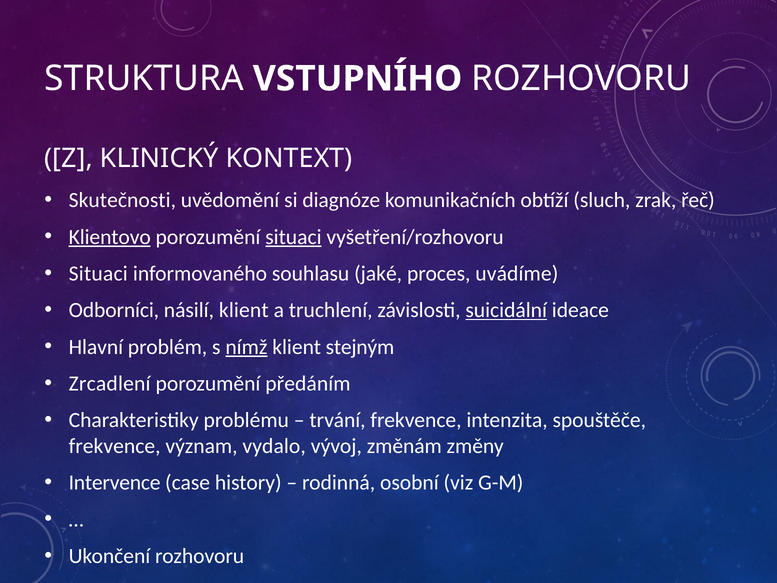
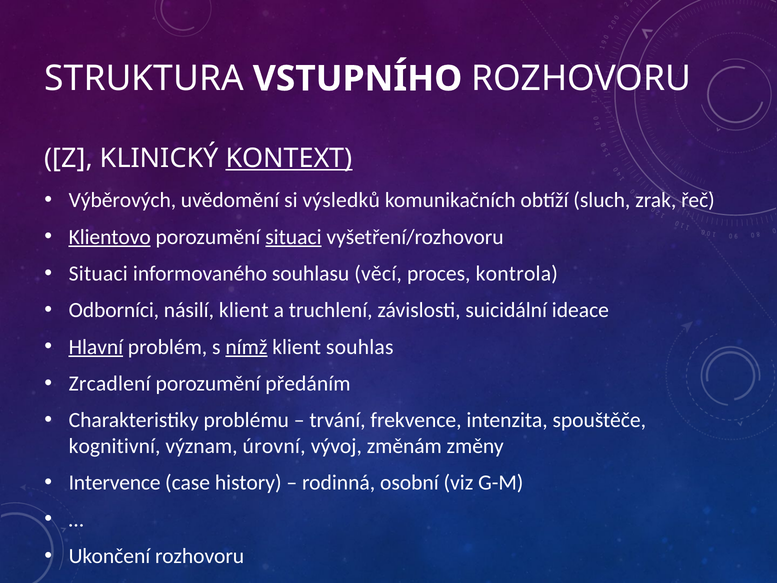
KONTEXT underline: none -> present
Skutečnosti: Skutečnosti -> Výběrových
diagnóze: diagnóze -> výsledků
jaké: jaké -> věcí
uvádíme: uvádíme -> kontrola
suicidální underline: present -> none
Hlavní underline: none -> present
stejným: stejným -> souhlas
frekvence at (115, 446): frekvence -> kognitivní
vydalo: vydalo -> úrovní
